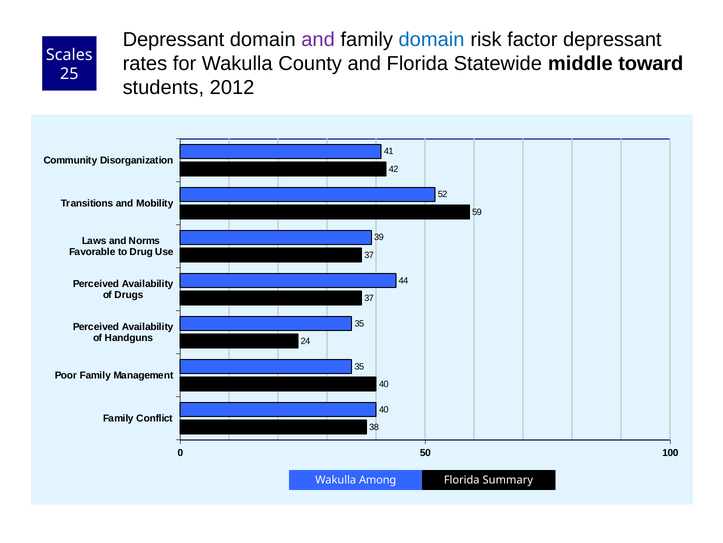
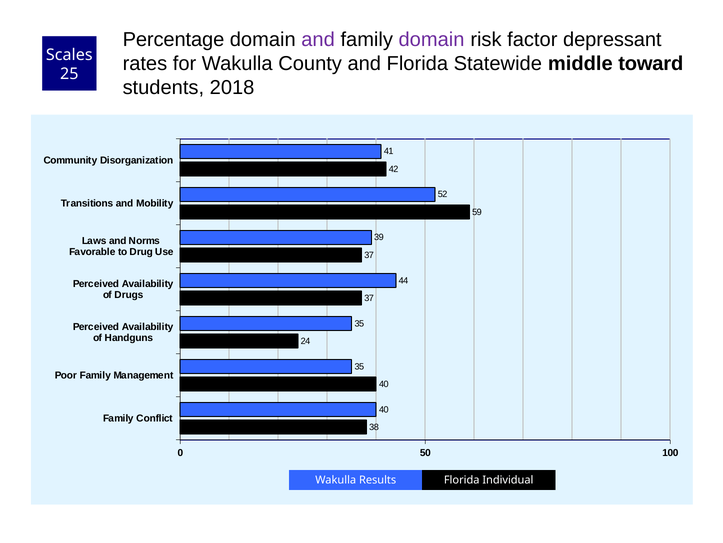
Depressant at (173, 39): Depressant -> Percentage
domain at (432, 39) colour: blue -> purple
2012: 2012 -> 2018
Among: Among -> Results
Summary: Summary -> Individual
